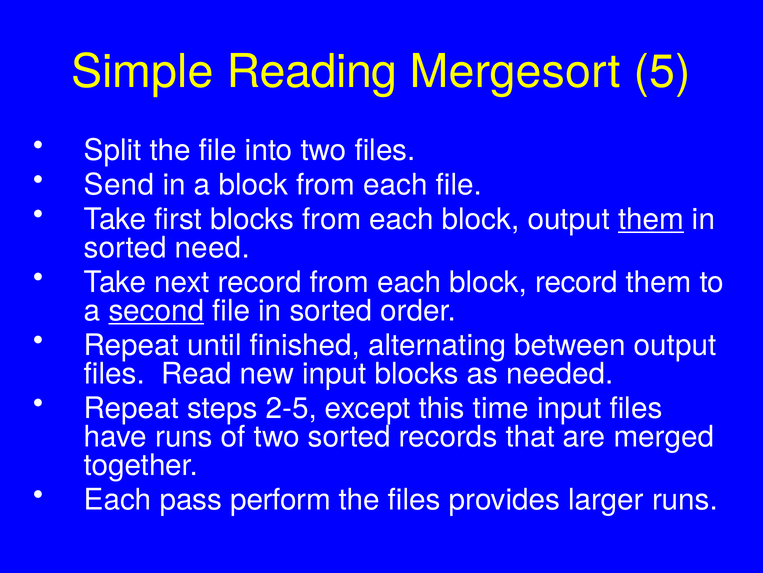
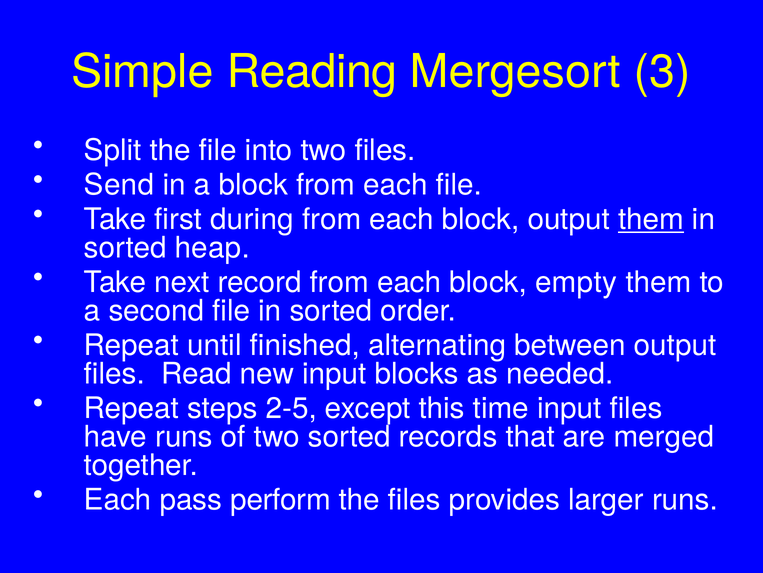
5: 5 -> 3
first blocks: blocks -> during
need: need -> heap
block record: record -> empty
second underline: present -> none
